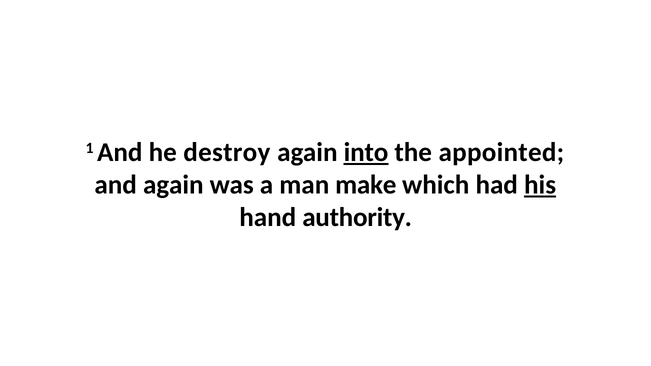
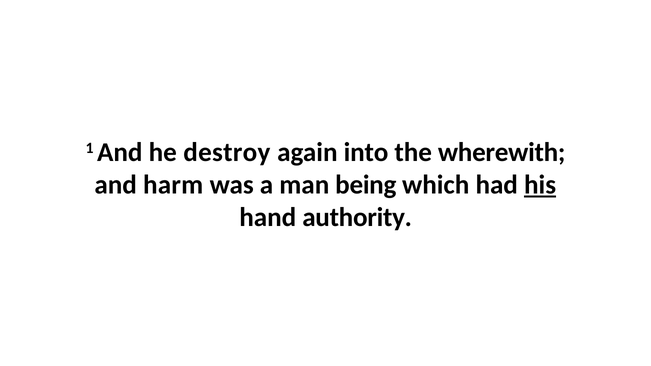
into underline: present -> none
appointed: appointed -> wherewith
and again: again -> harm
make: make -> being
